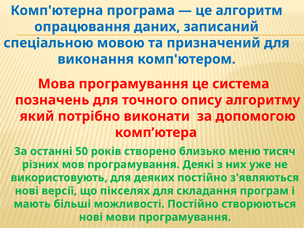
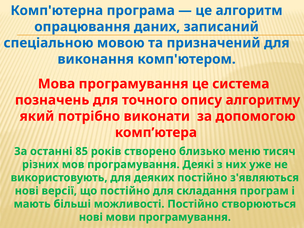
50: 50 -> 85
що пікселях: пікселях -> постійно
